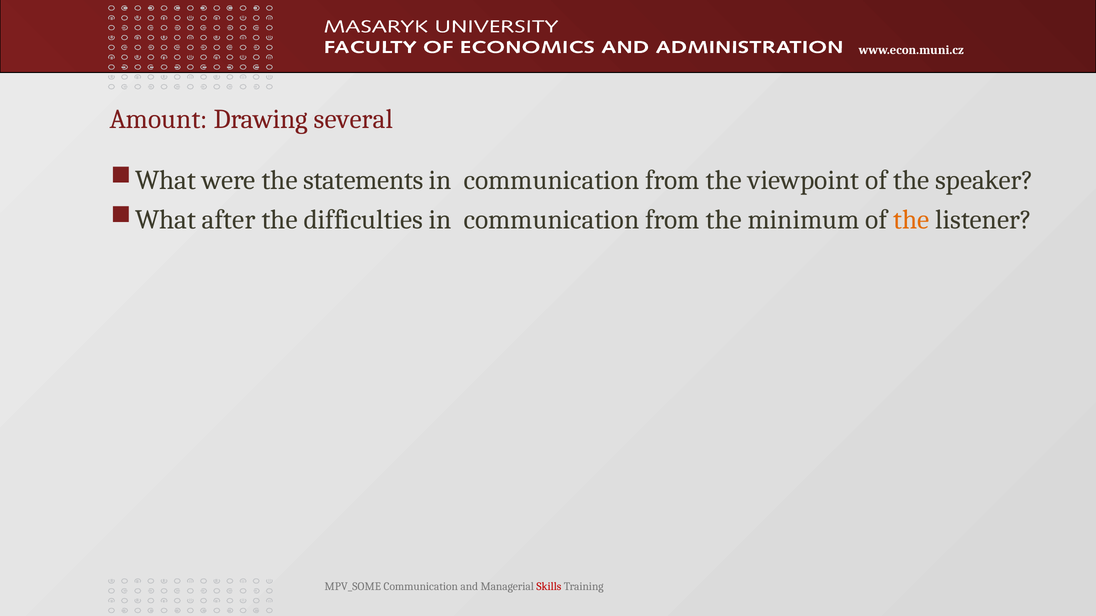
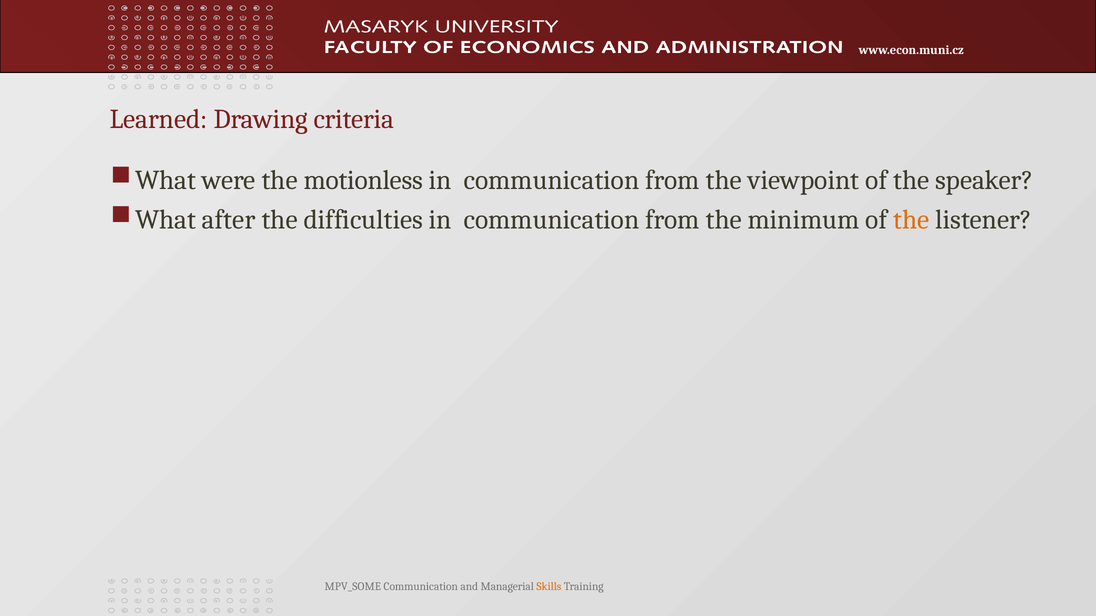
Amount: Amount -> Learned
several: several -> criteria
statements: statements -> motionless
Skills colour: red -> orange
